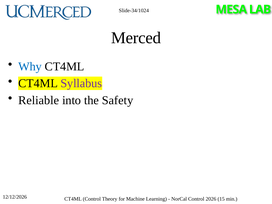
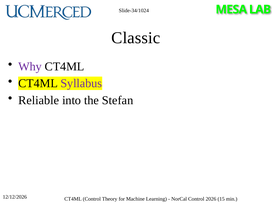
Merced: Merced -> Classic
Why colour: blue -> purple
Safety: Safety -> Stefan
